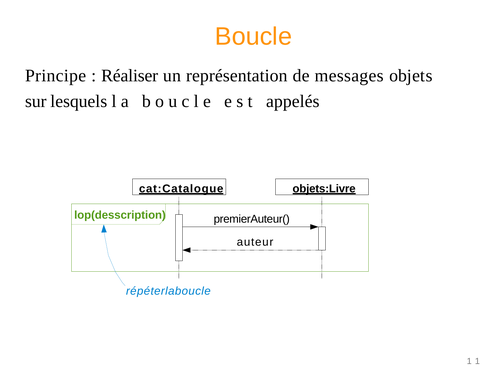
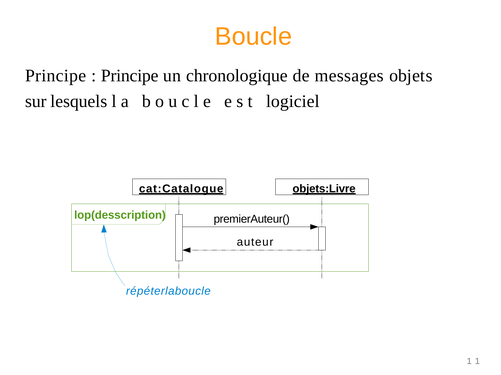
Réaliser at (130, 76): Réaliser -> Principe
représentation: représentation -> chronologique
appelés: appelés -> logiciel
